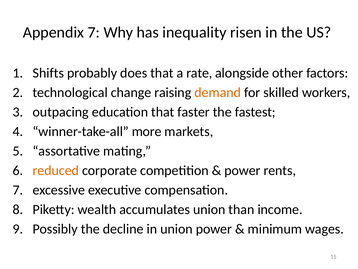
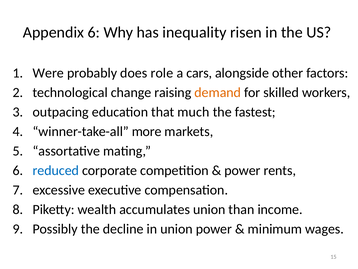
Appendix 7: 7 -> 6
Shifts: Shifts -> Were
does that: that -> role
rate: rate -> cars
faster: faster -> much
reduced colour: orange -> blue
